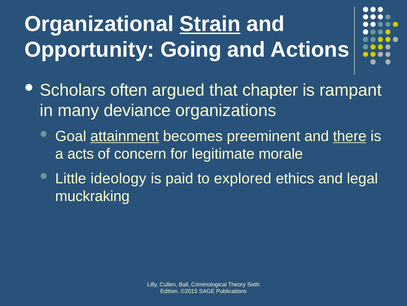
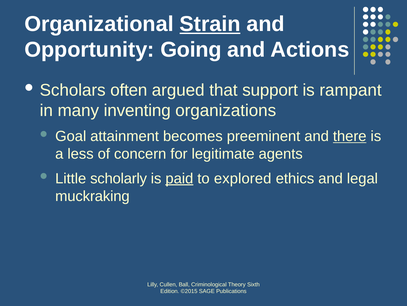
chapter: chapter -> support
deviance: deviance -> inventing
attainment underline: present -> none
acts: acts -> less
morale: morale -> agents
ideology: ideology -> scholarly
paid underline: none -> present
